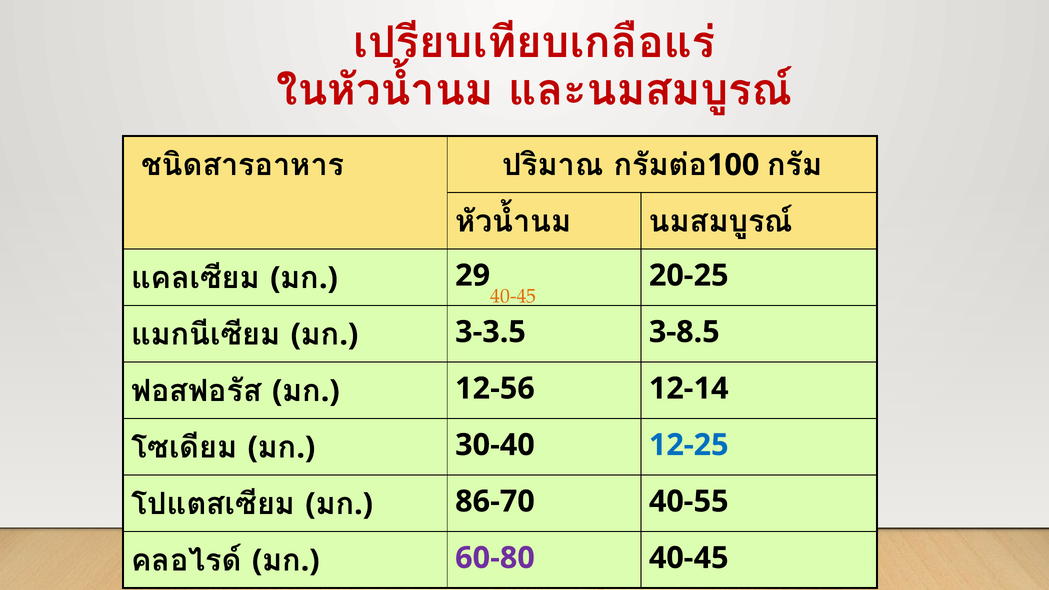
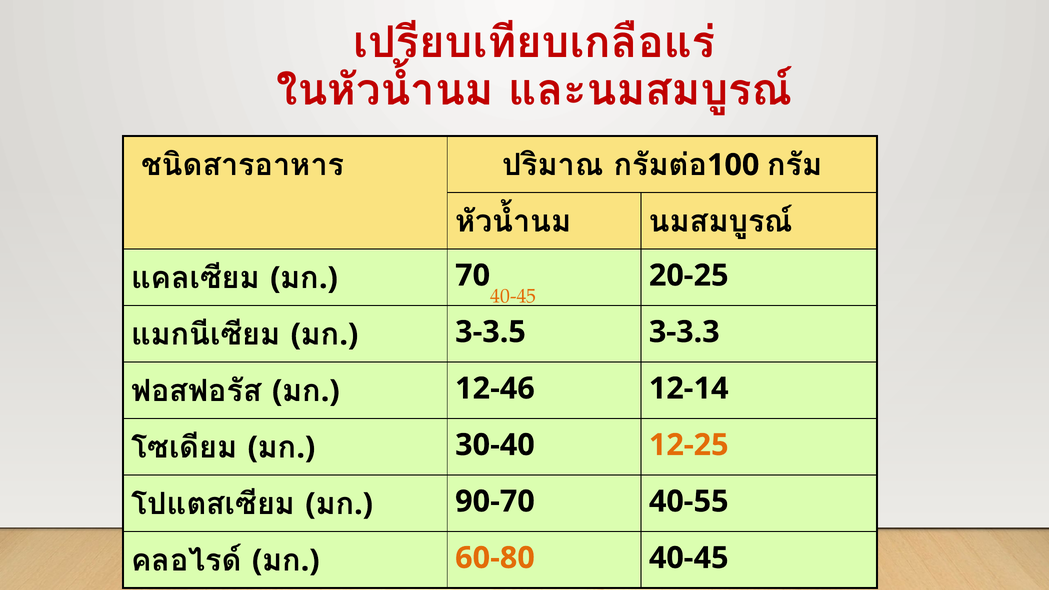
29: 29 -> 70
3-8.5: 3-8.5 -> 3-3.3
12-56: 12-56 -> 12-46
12-25 colour: blue -> orange
86-70: 86-70 -> 90-70
60-80 colour: purple -> orange
